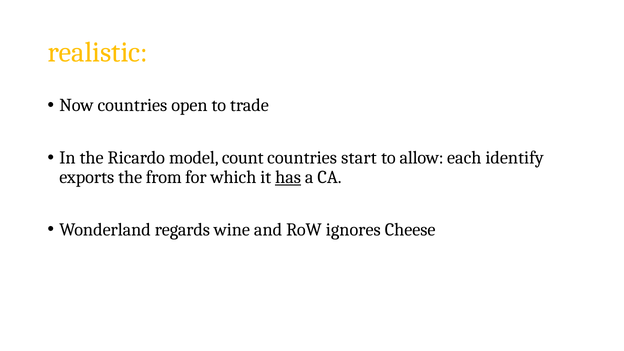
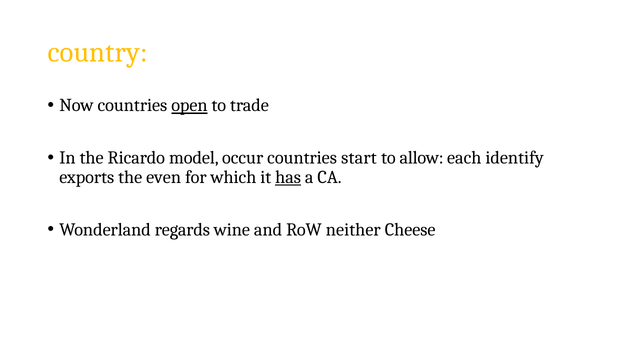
realistic: realistic -> country
open underline: none -> present
count: count -> occur
from: from -> even
ignores: ignores -> neither
